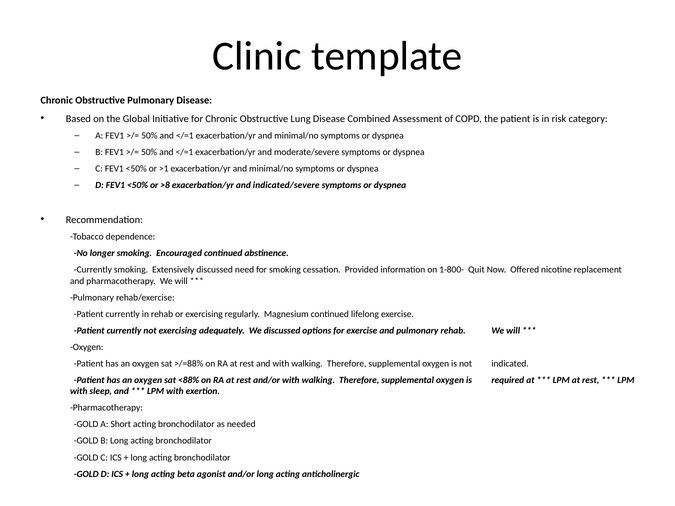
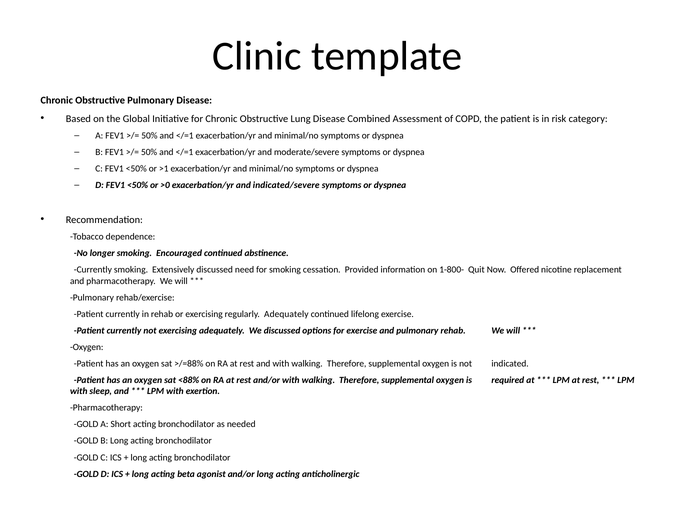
>8: >8 -> >0
regularly Magnesium: Magnesium -> Adequately
